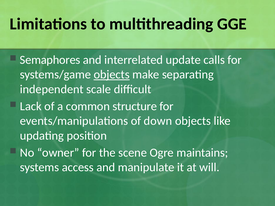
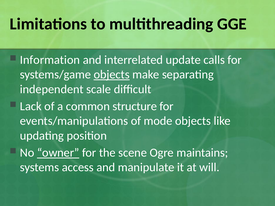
Semaphores: Semaphores -> Information
down: down -> mode
owner underline: none -> present
